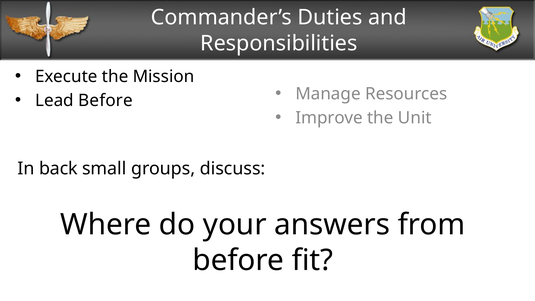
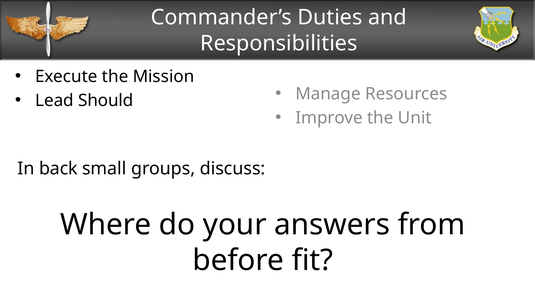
Lead Before: Before -> Should
